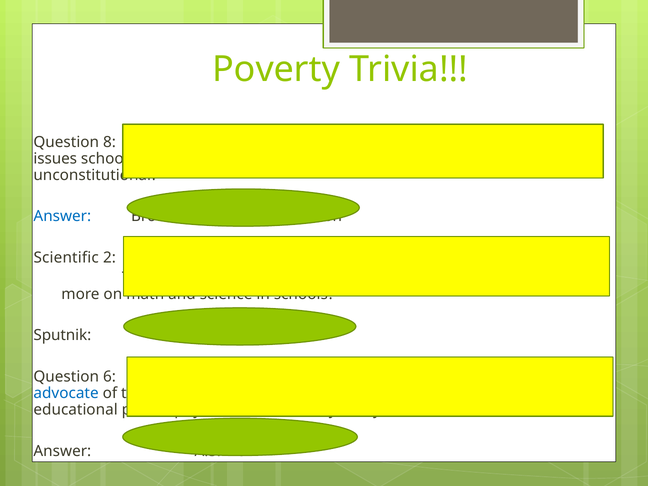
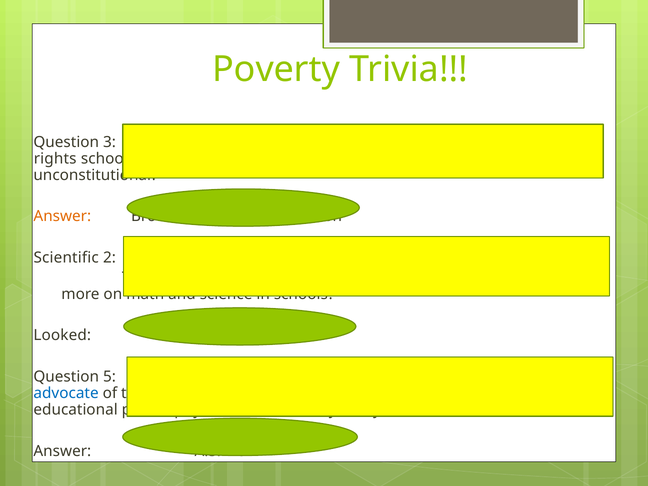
8: 8 -> 3
issues: issues -> rights
Answer at (62, 216) colour: blue -> orange
Sputnik at (62, 335): Sputnik -> Looked
6: 6 -> 5
